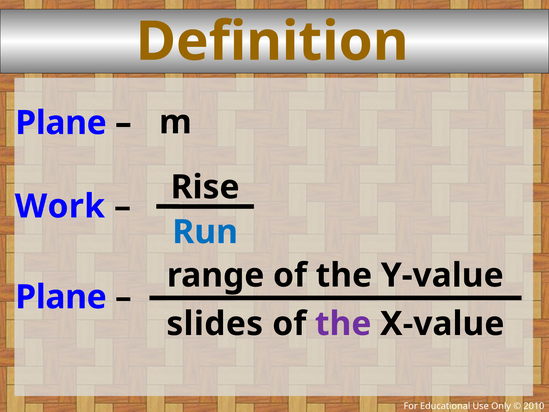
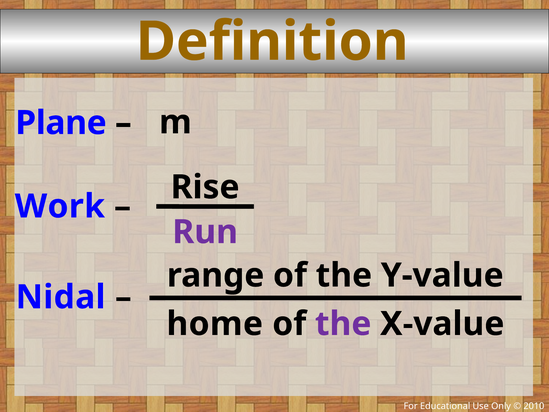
Run colour: blue -> purple
Plane at (61, 297): Plane -> Nidal
slides: slides -> home
